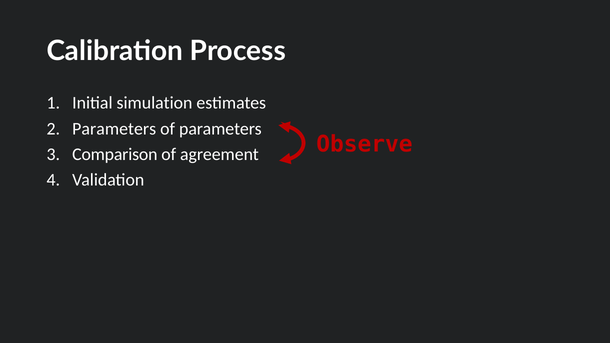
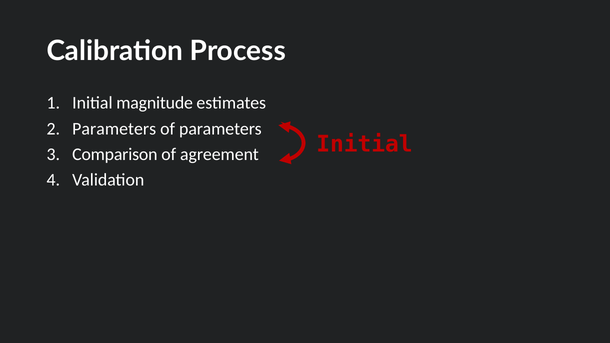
simulation: simulation -> magnitude
Observe at (364, 144): Observe -> Initial
